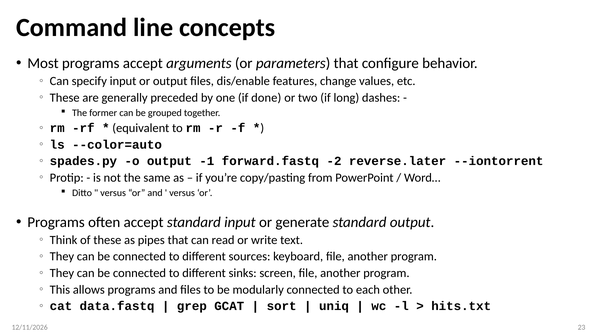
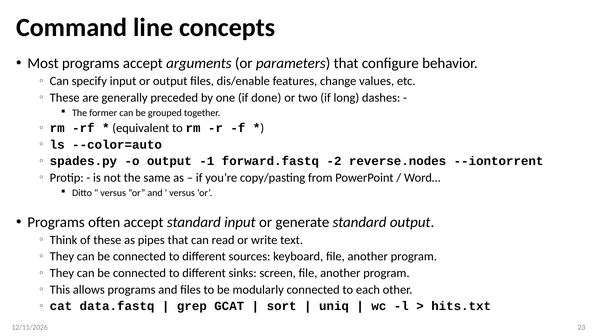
reverse.later: reverse.later -> reverse.nodes
